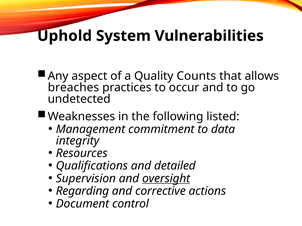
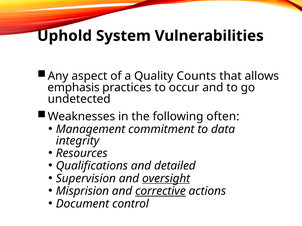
breaches: breaches -> emphasis
listed: listed -> often
Regarding: Regarding -> Misprision
corrective underline: none -> present
